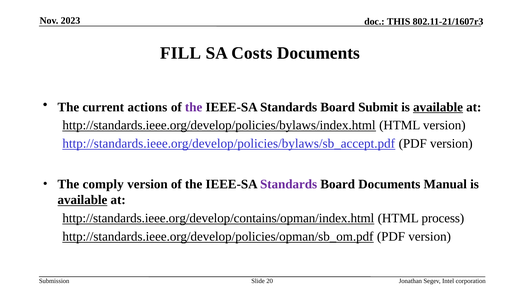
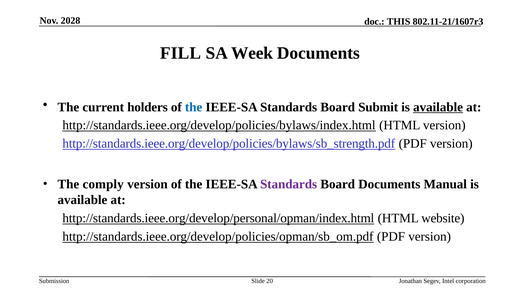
2023: 2023 -> 2028
Costs: Costs -> Week
actions: actions -> holders
the at (194, 107) colour: purple -> blue
http://standards.ieee.org/develop/policies/bylaws/sb_accept.pdf: http://standards.ieee.org/develop/policies/bylaws/sb_accept.pdf -> http://standards.ieee.org/develop/policies/bylaws/sb_strength.pdf
available at (82, 200) underline: present -> none
http://standards.ieee.org/develop/contains/opman/index.html: http://standards.ieee.org/develop/contains/opman/index.html -> http://standards.ieee.org/develop/personal/opman/index.html
process: process -> website
